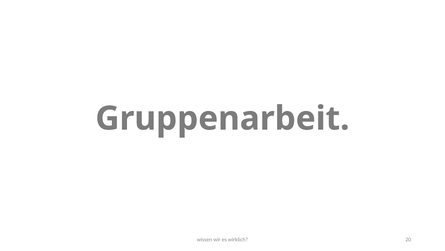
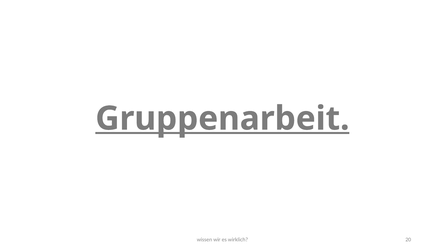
Gruppenarbeit underline: none -> present
